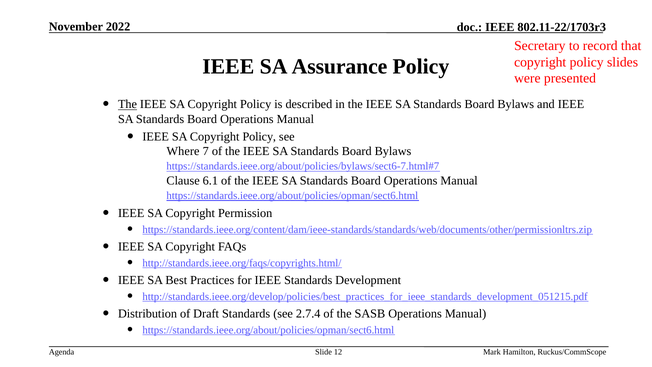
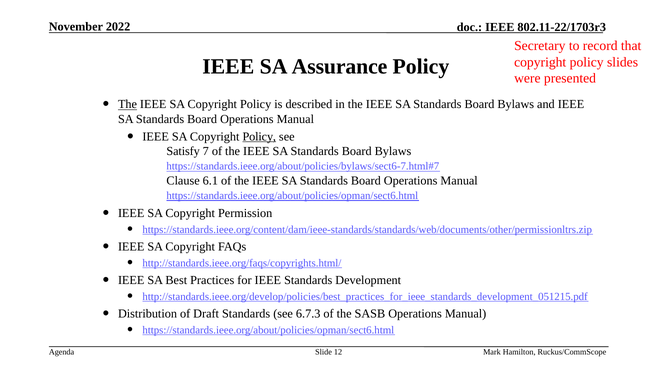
Policy at (259, 136) underline: none -> present
Where: Where -> Satisfy
2.7.4: 2.7.4 -> 6.7.3
